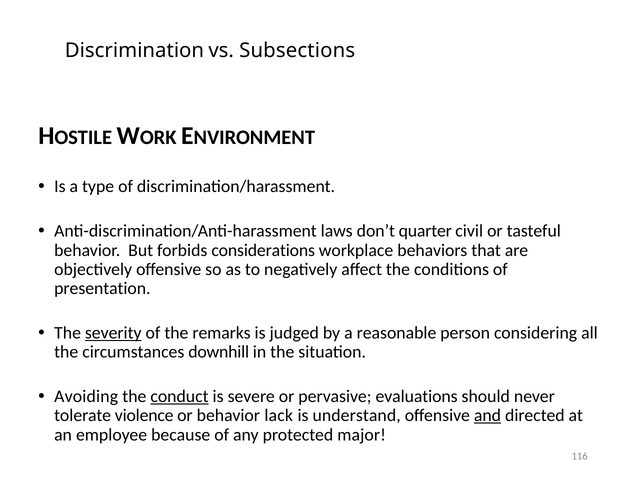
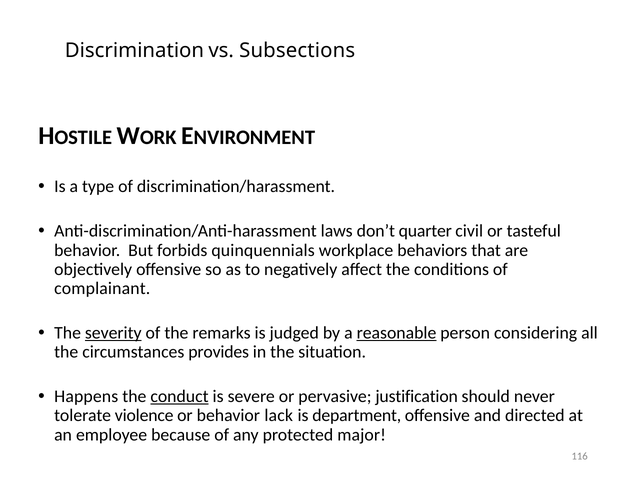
considerations: considerations -> quinquennials
presentation: presentation -> complainant
reasonable underline: none -> present
downhill: downhill -> provides
Avoiding: Avoiding -> Happens
evaluations: evaluations -> justification
understand: understand -> department
and underline: present -> none
